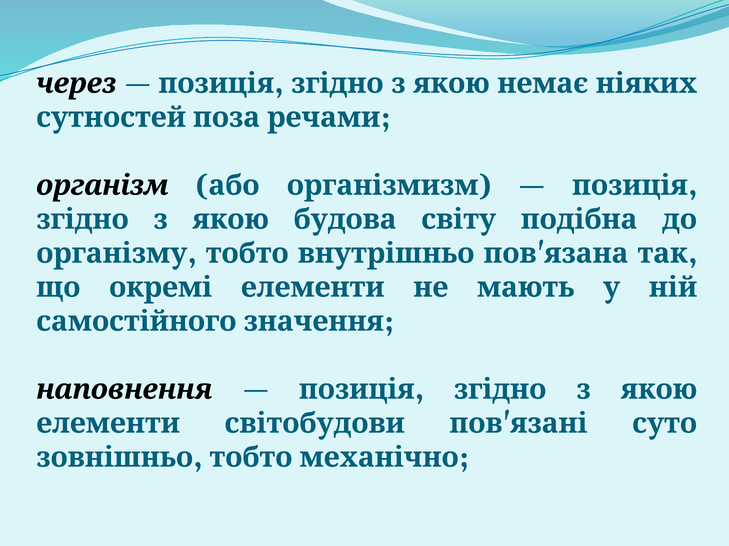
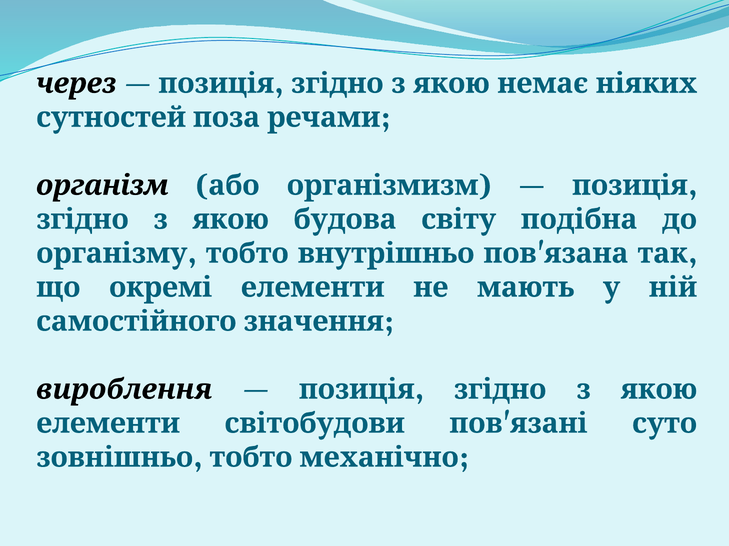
наповнення: наповнення -> вироблення
